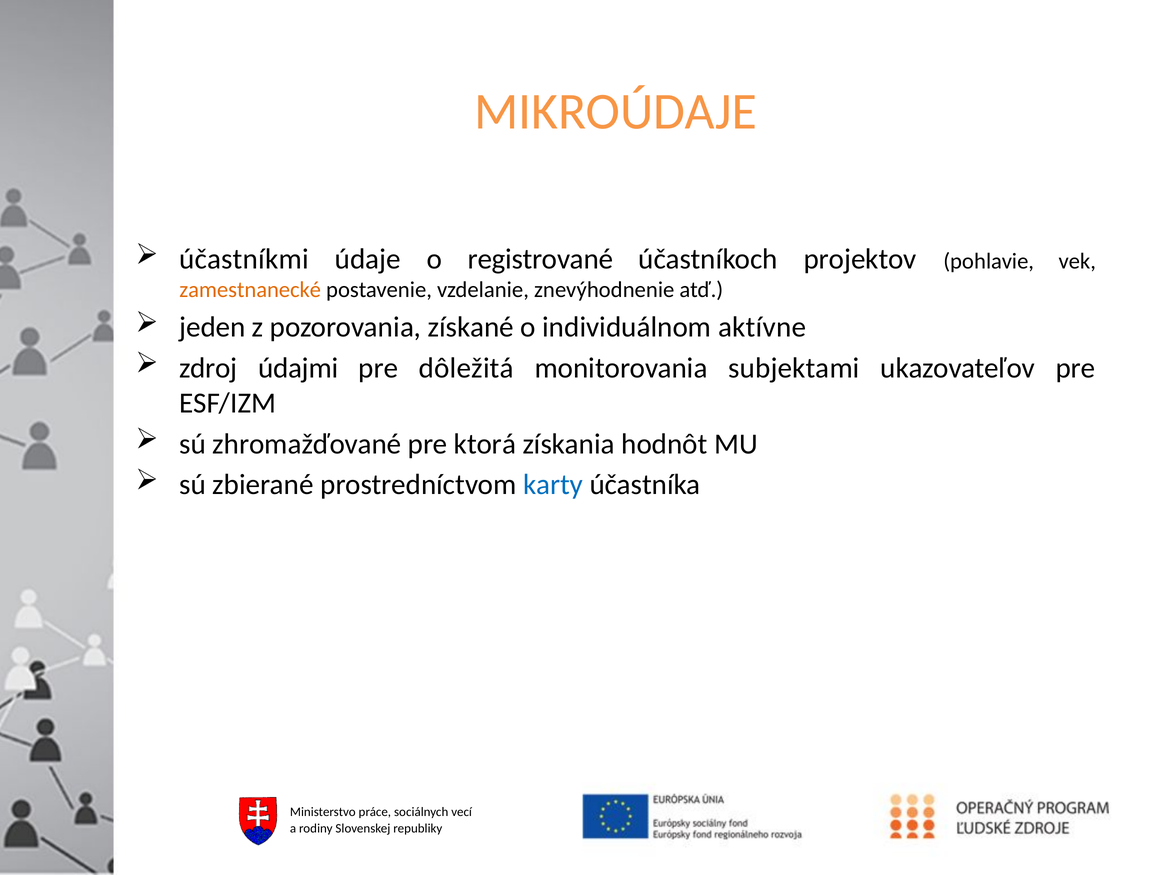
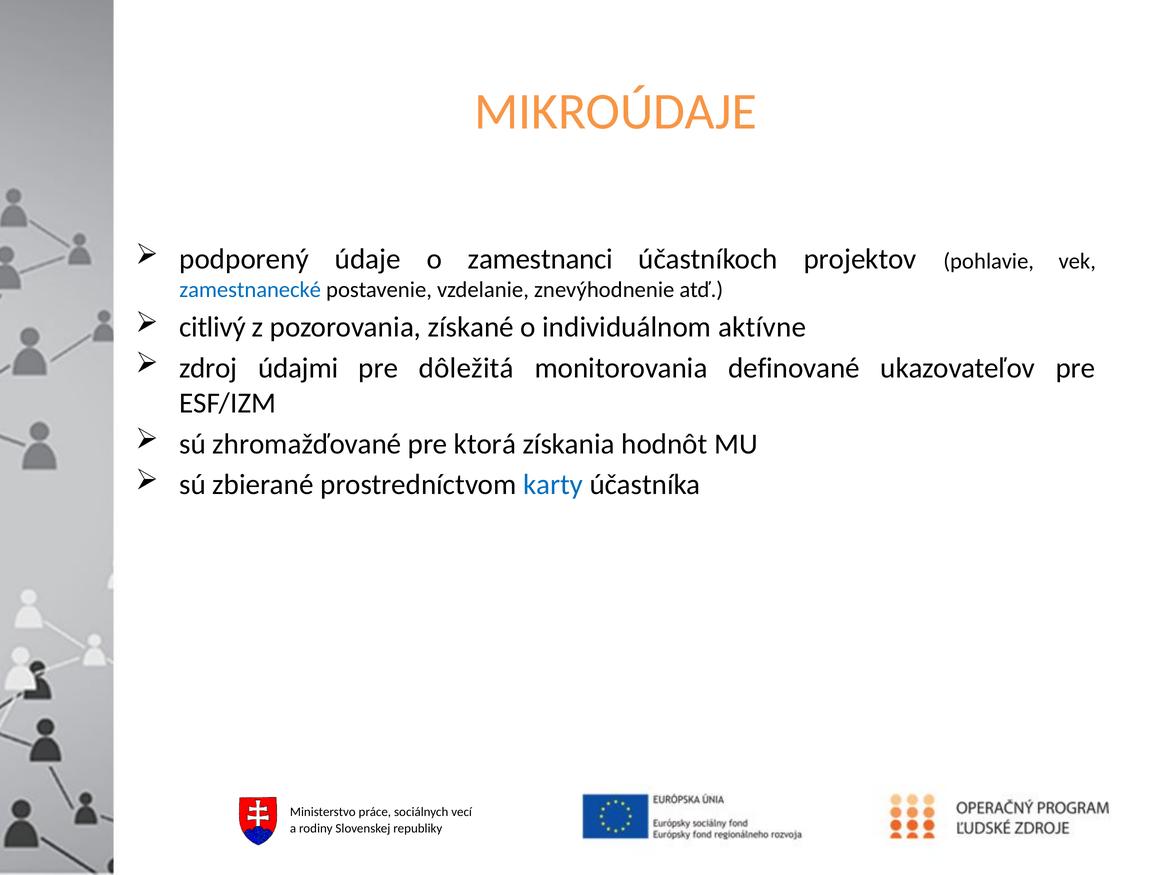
účastníkmi: účastníkmi -> podporený
registrované: registrované -> zamestnanci
zamestnanecké colour: orange -> blue
jeden: jeden -> citlivý
subjektami: subjektami -> definované
